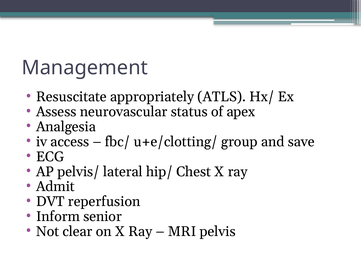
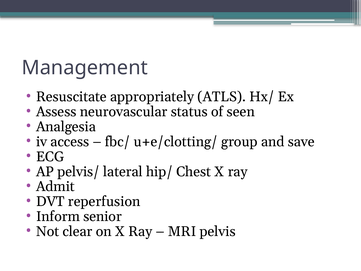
apex: apex -> seen
